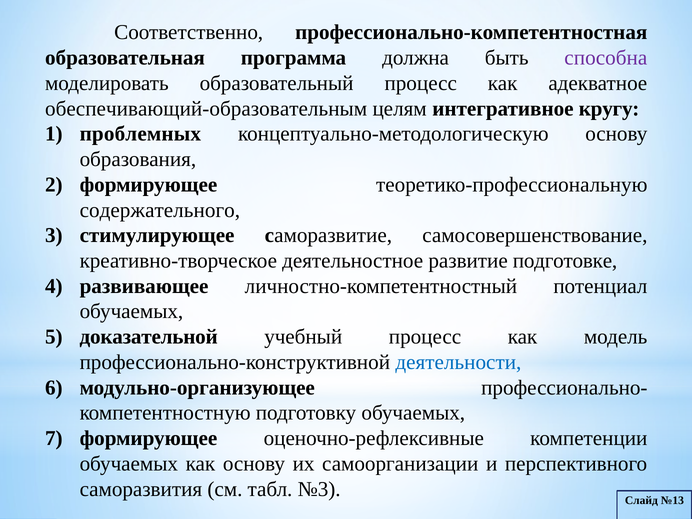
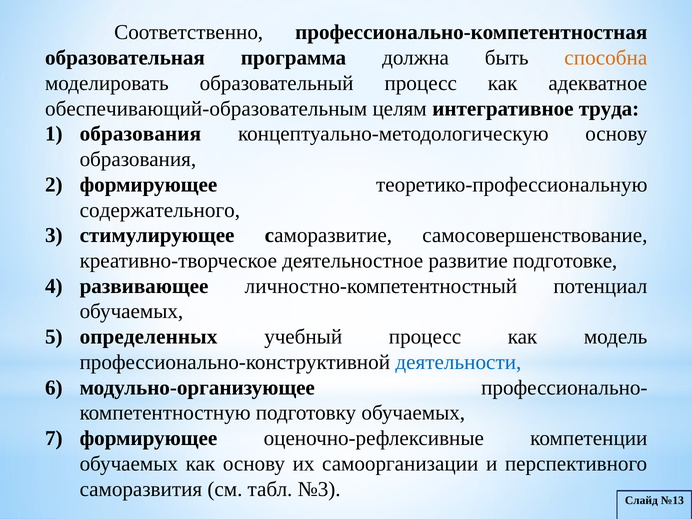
способна colour: purple -> orange
кругу: кругу -> труда
проблемных at (140, 134): проблемных -> образования
доказательной: доказательной -> определенных
